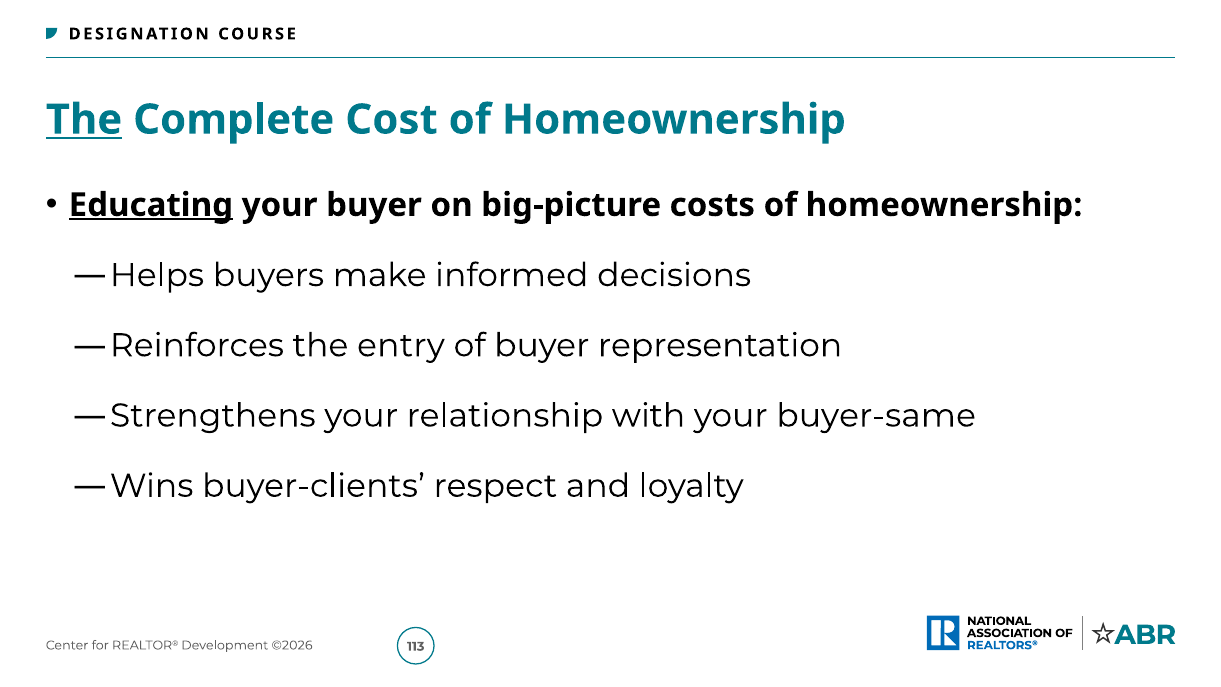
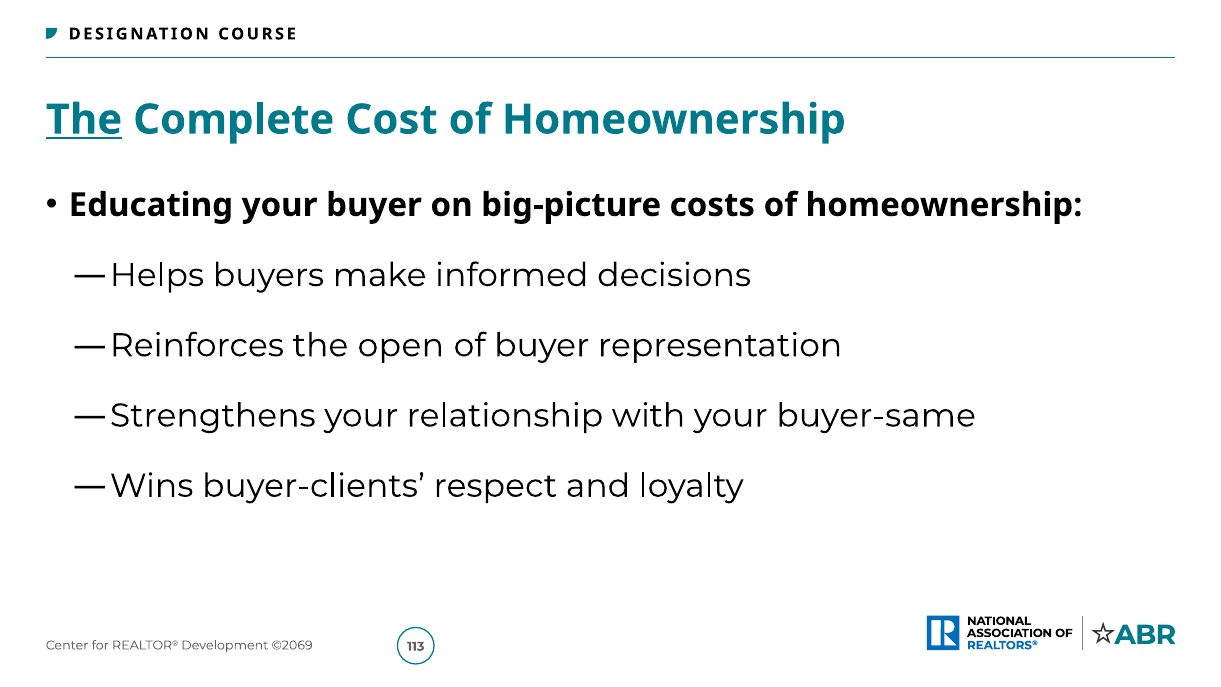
Educating underline: present -> none
entry: entry -> open
©2026: ©2026 -> ©2069
